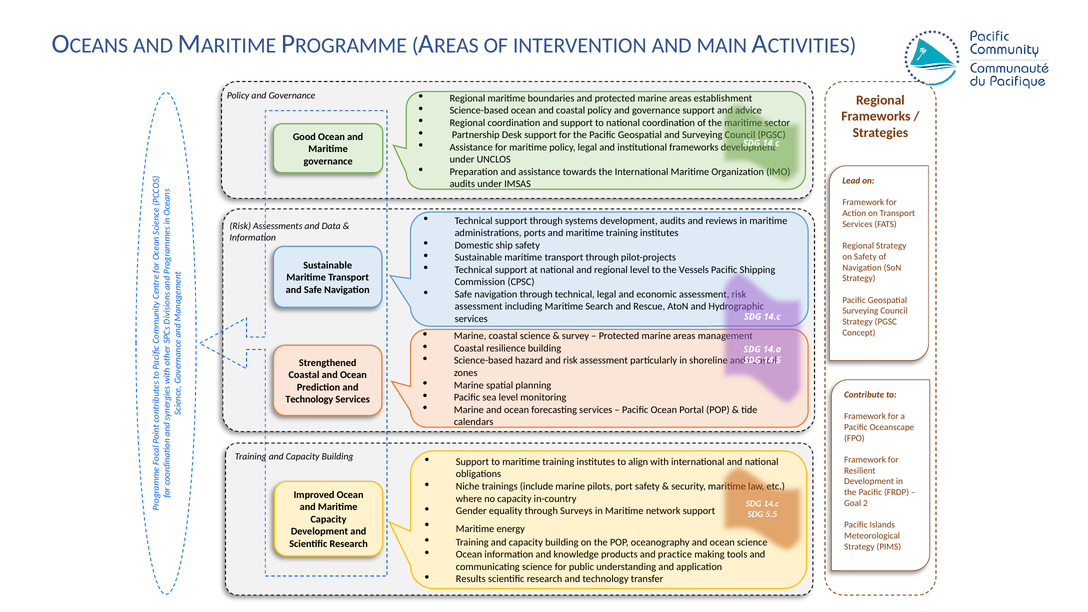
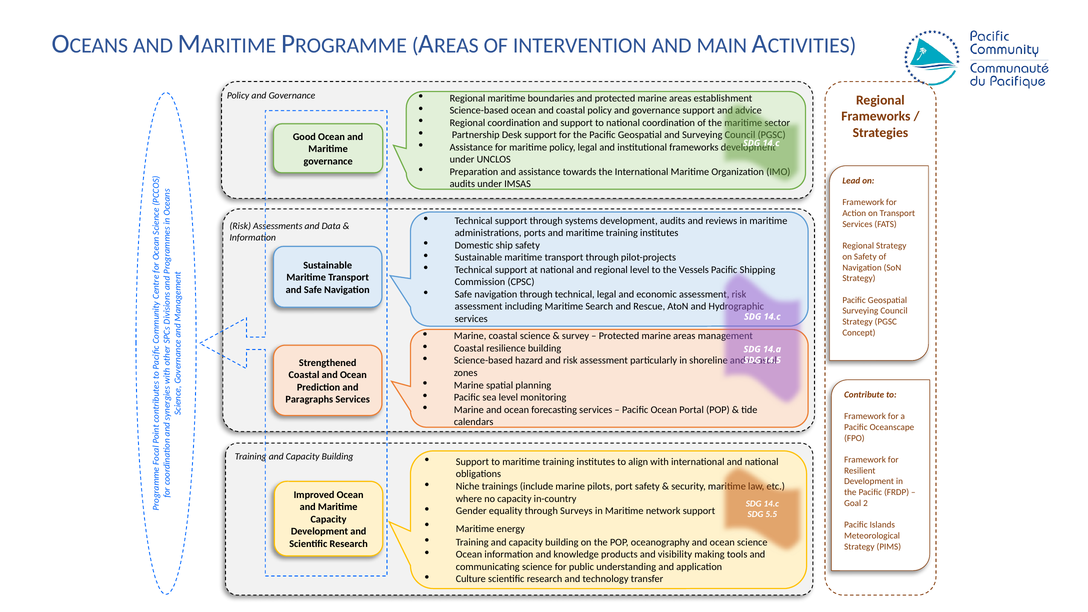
Technology at (309, 399): Technology -> Paragraphs
practice: practice -> visibility
Results: Results -> Culture
